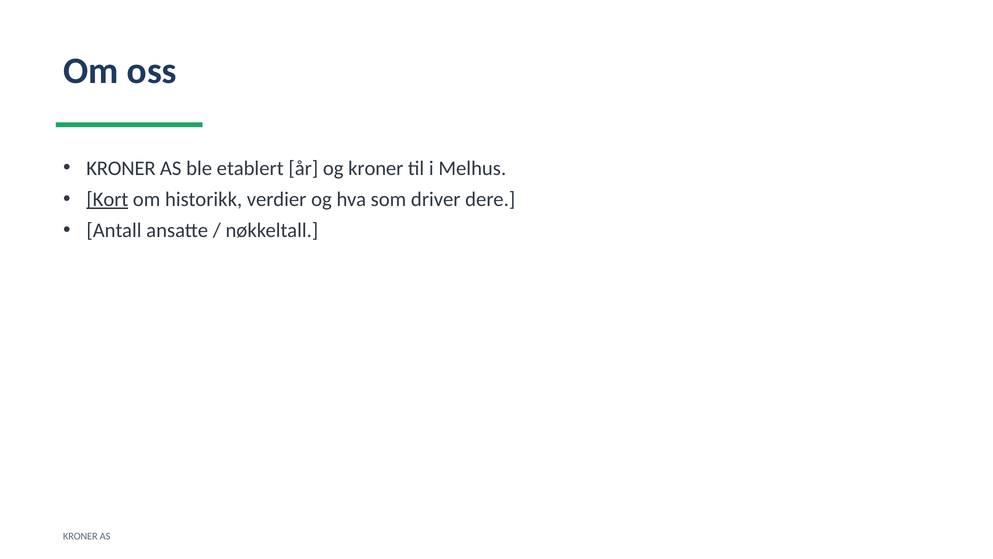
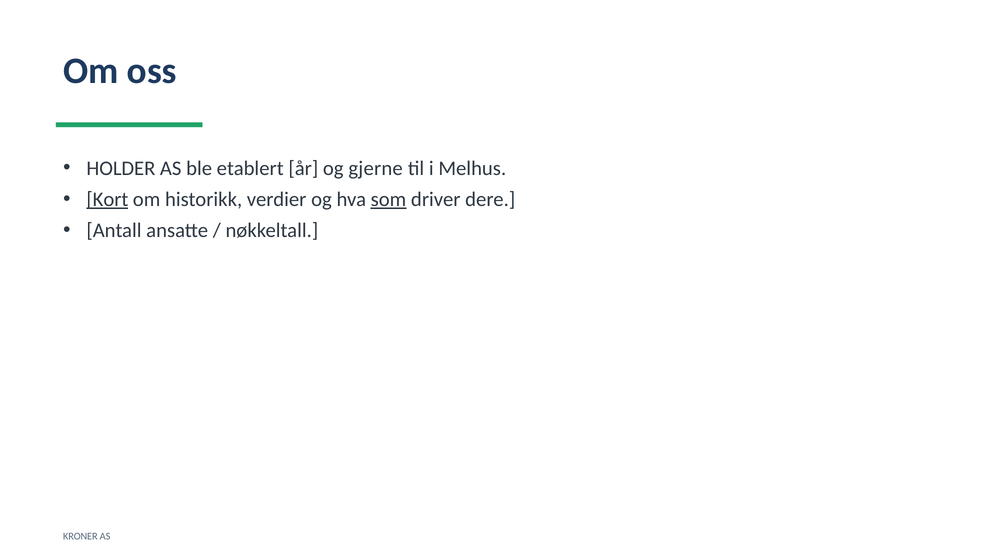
KRONER at (121, 168): KRONER -> HOLDER
og kroner: kroner -> gjerne
som underline: none -> present
